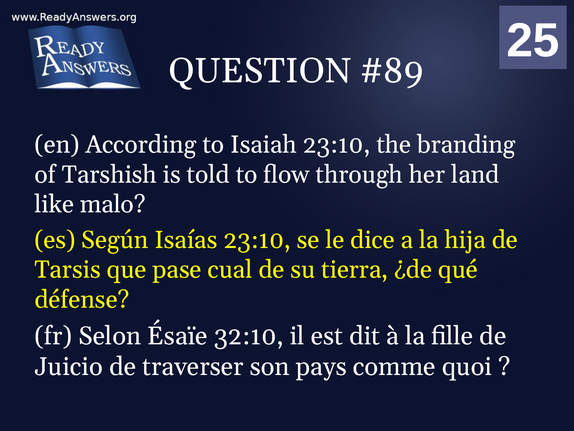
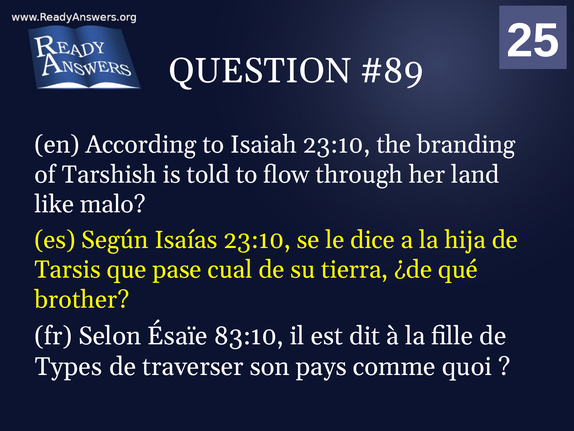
défense: défense -> brother
32:10: 32:10 -> 83:10
Juicio: Juicio -> Types
